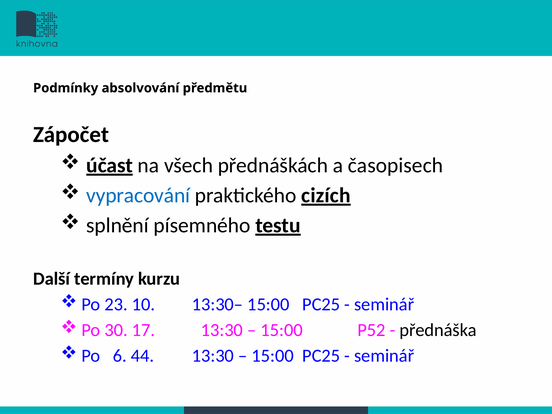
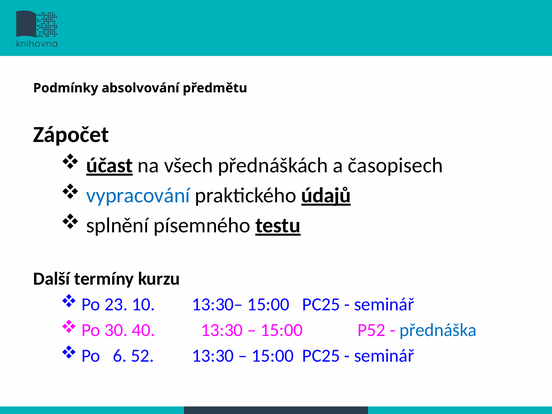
cizích: cizích -> údajů
17: 17 -> 40
přednáška colour: black -> blue
44: 44 -> 52
